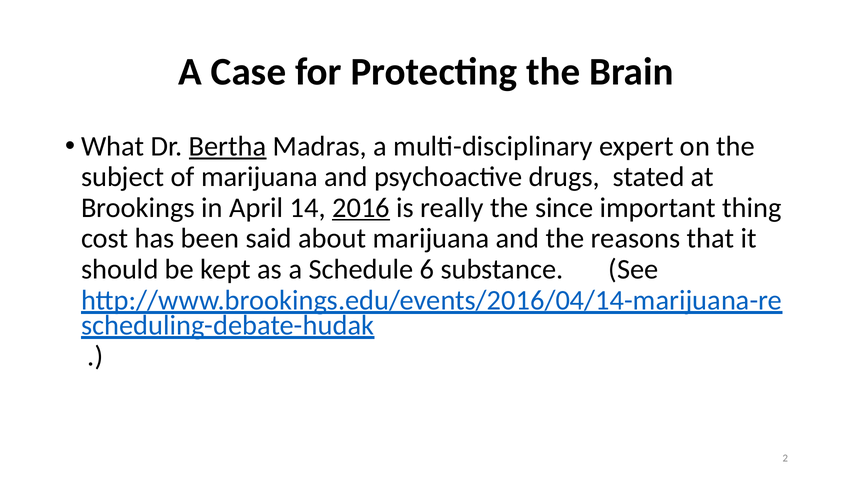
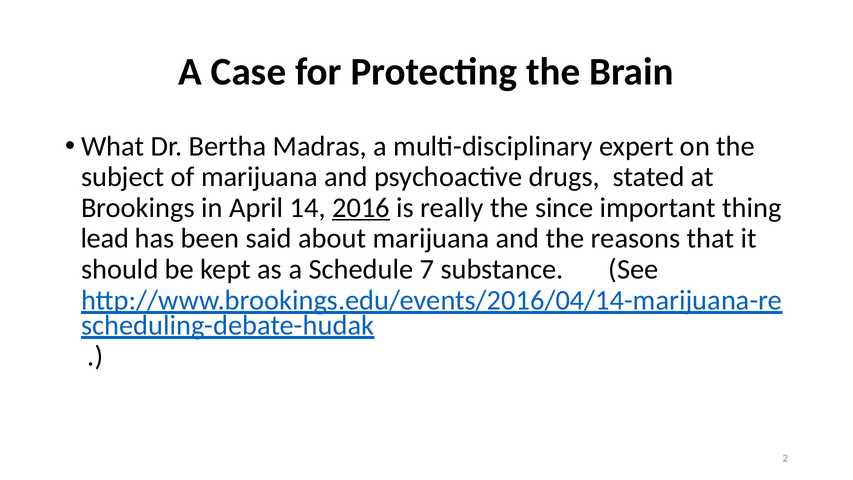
Bertha underline: present -> none
cost: cost -> lead
6: 6 -> 7
